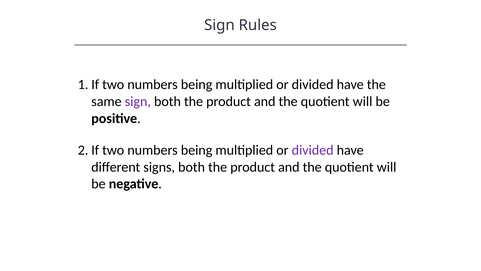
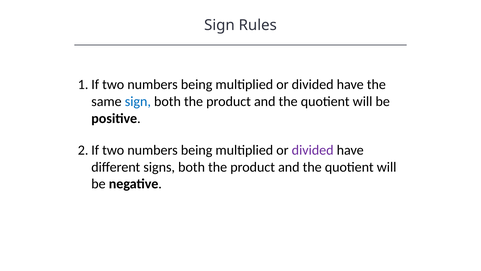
sign at (138, 101) colour: purple -> blue
